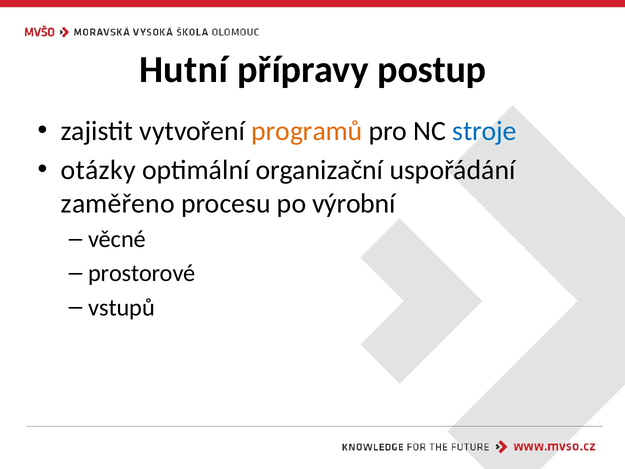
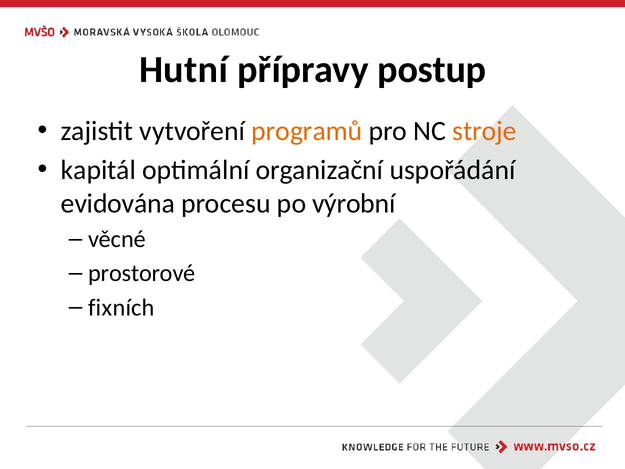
stroje colour: blue -> orange
otázky: otázky -> kapitál
zaměřeno: zaměřeno -> evidována
vstupů: vstupů -> fixních
